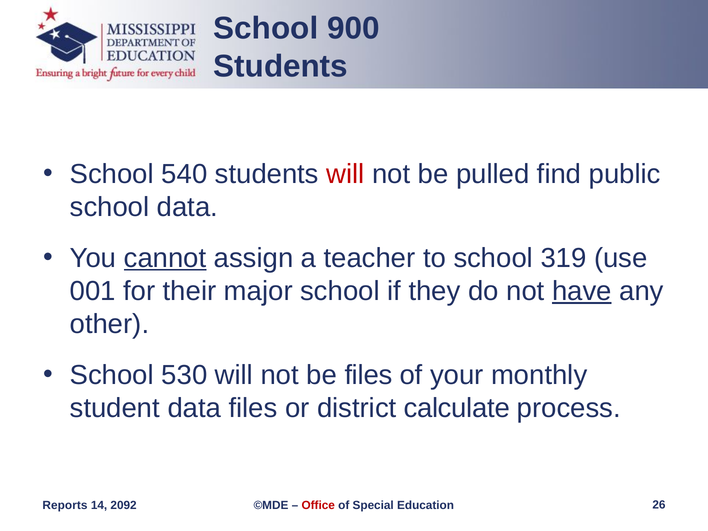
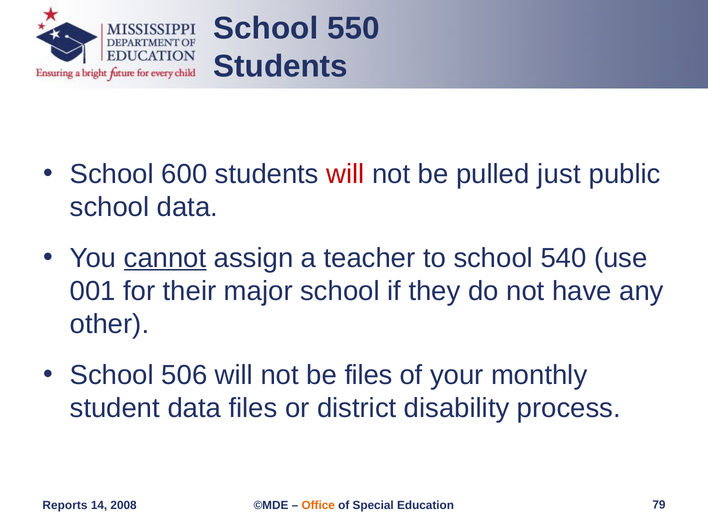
900: 900 -> 550
540: 540 -> 600
find: find -> just
319: 319 -> 540
have underline: present -> none
530: 530 -> 506
calculate: calculate -> disability
2092: 2092 -> 2008
Office colour: red -> orange
26: 26 -> 79
